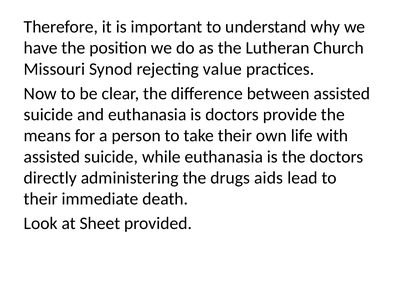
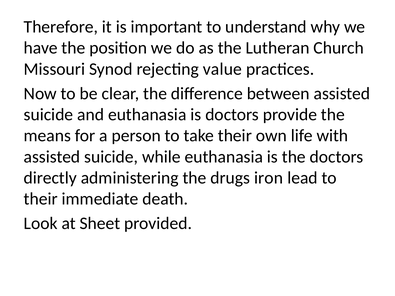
aids: aids -> iron
